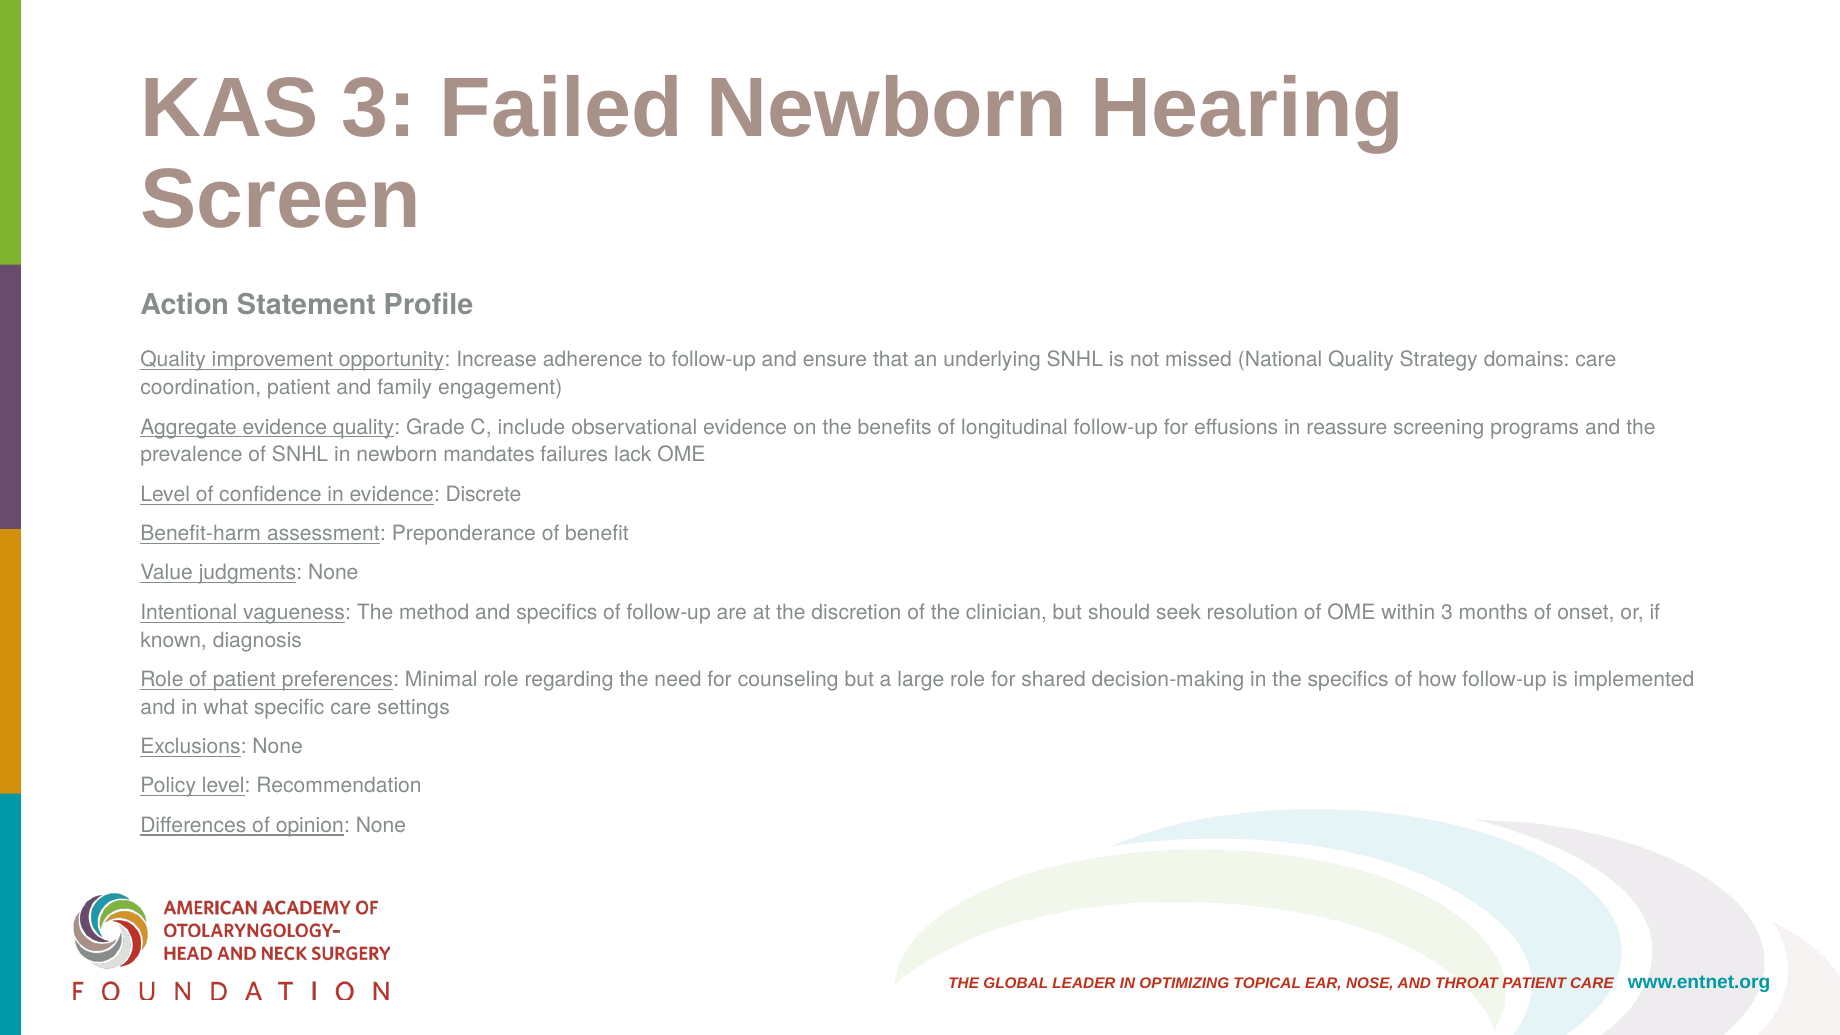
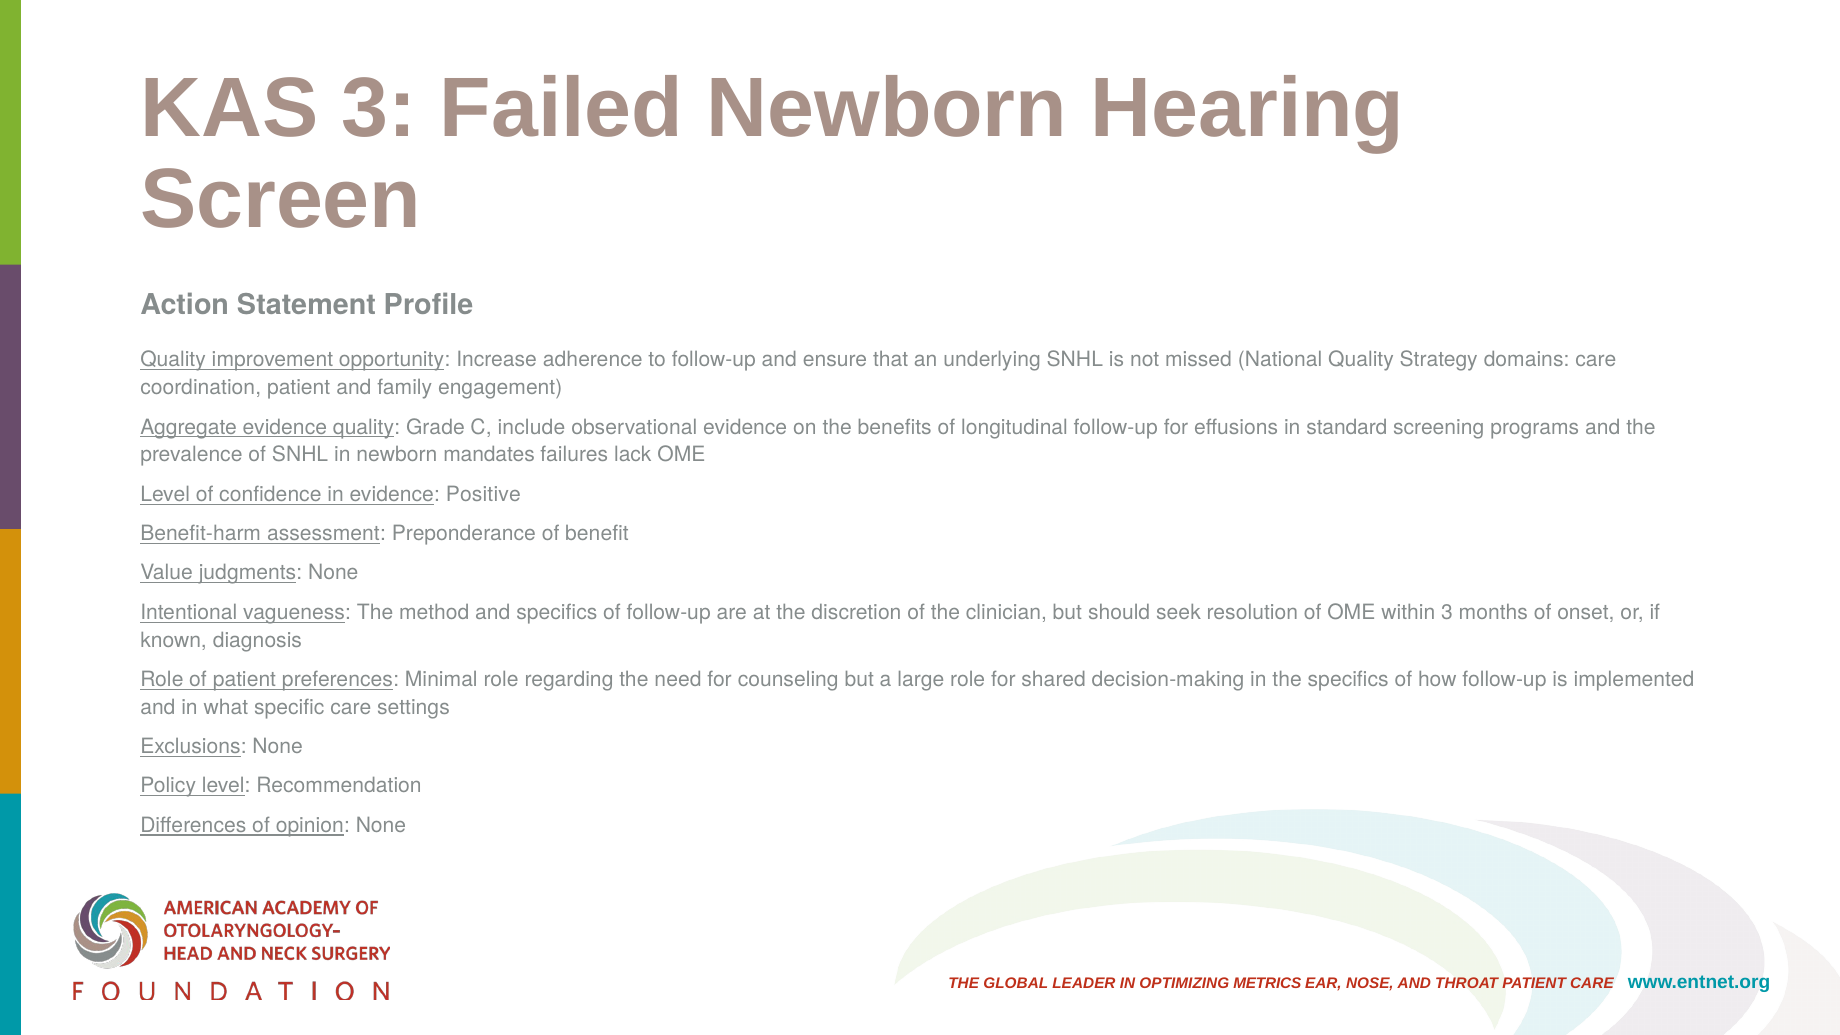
reassure: reassure -> standard
Discrete: Discrete -> Positive
TOPICAL: TOPICAL -> METRICS
